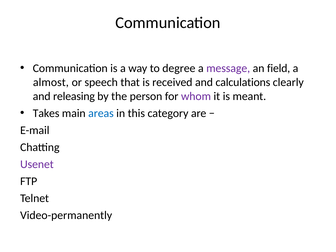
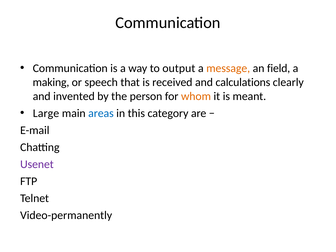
degree: degree -> output
message colour: purple -> orange
almost: almost -> making
releasing: releasing -> invented
whom colour: purple -> orange
Takes: Takes -> Large
